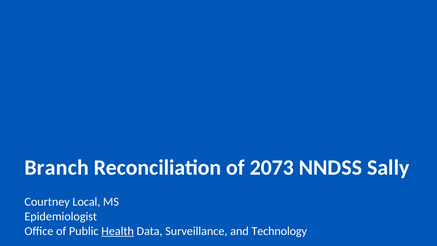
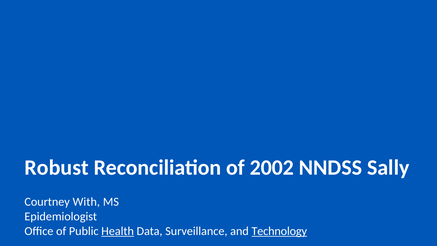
Branch: Branch -> Robust
2073: 2073 -> 2002
Local: Local -> With
Technology underline: none -> present
